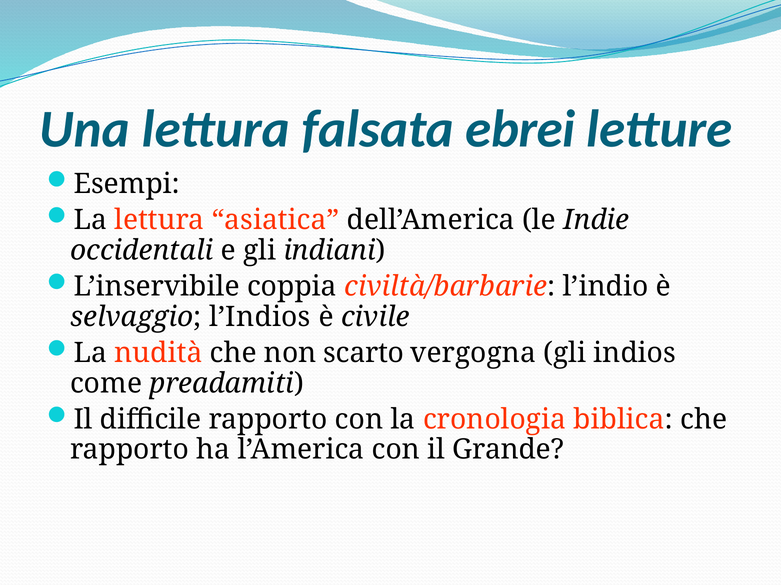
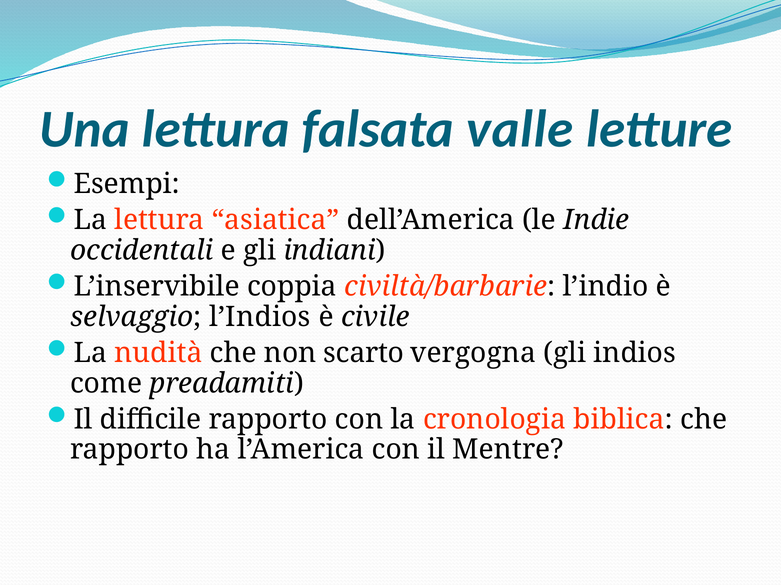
ebrei: ebrei -> valle
Grande: Grande -> Mentre
